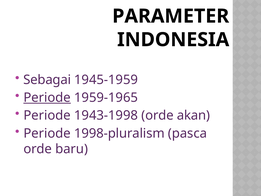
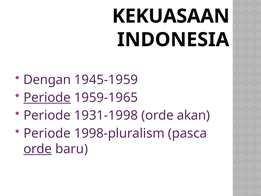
PARAMETER: PARAMETER -> KEKUASAAN
Sebagai: Sebagai -> Dengan
1943-1998: 1943-1998 -> 1931-1998
orde at (38, 149) underline: none -> present
